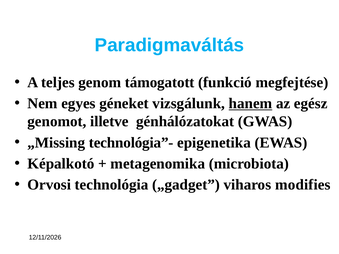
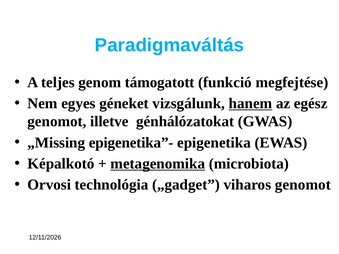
technológia”-: technológia”- -> epigenetika”-
metagenomika underline: none -> present
viharos modifies: modifies -> genomot
